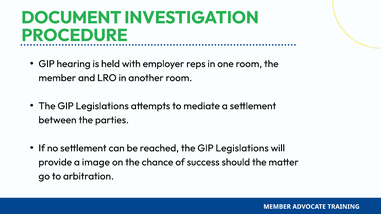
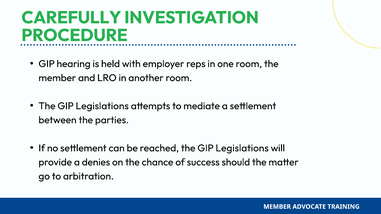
DOCUMENT: DOCUMENT -> CAREFULLY
image: image -> denies
